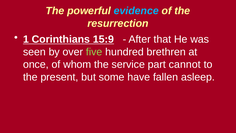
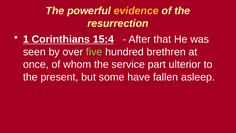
evidence colour: light blue -> yellow
15:9: 15:9 -> 15:4
cannot: cannot -> ulterior
